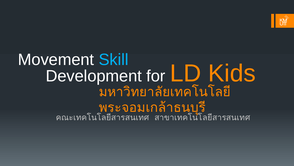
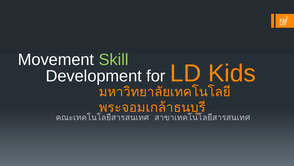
Skill colour: light blue -> light green
